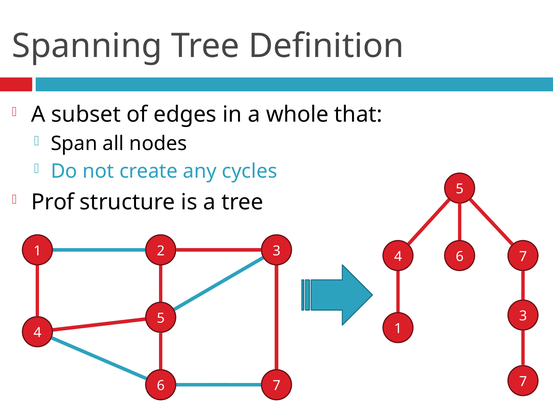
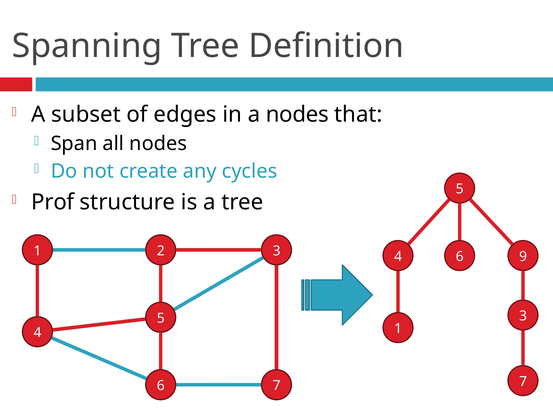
a whole: whole -> nodes
4 7: 7 -> 9
